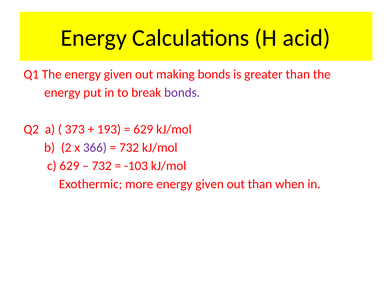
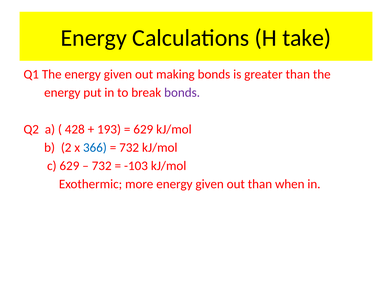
acid: acid -> take
373: 373 -> 428
366 colour: purple -> blue
